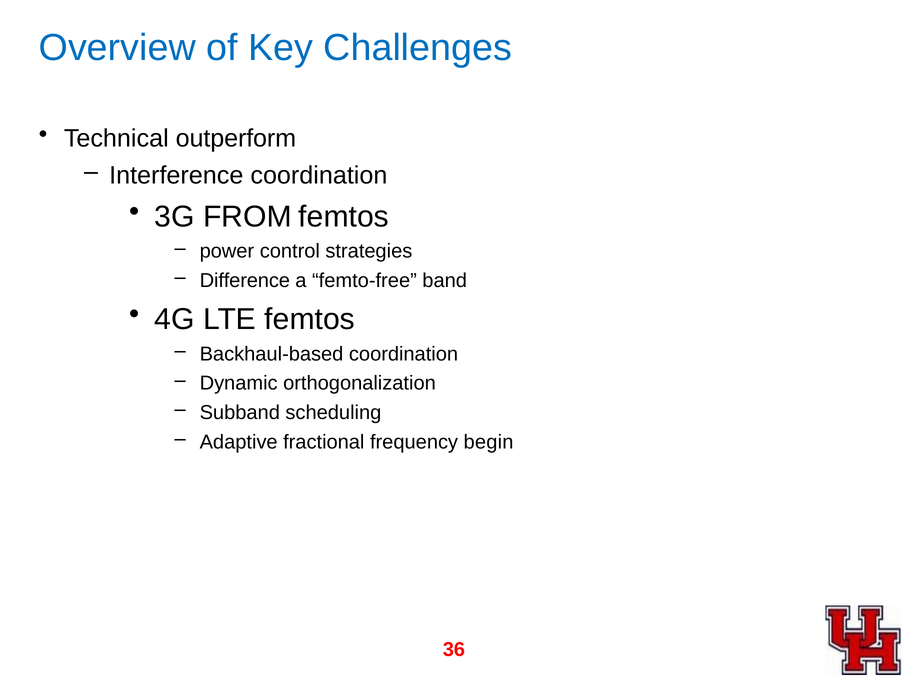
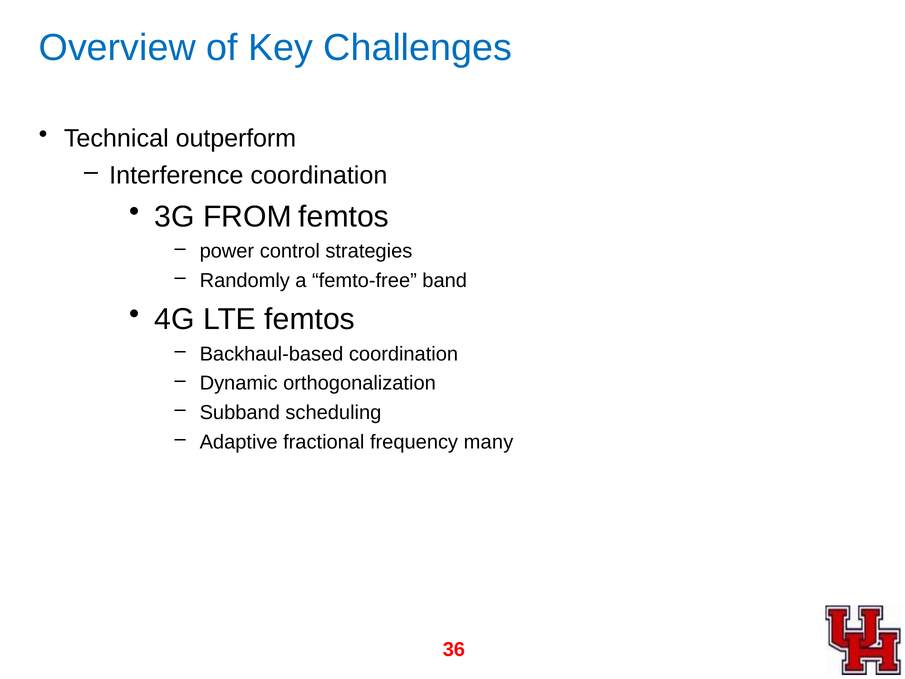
Difference: Difference -> Randomly
begin: begin -> many
